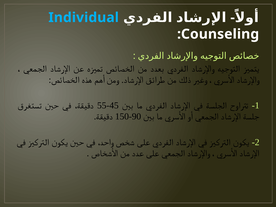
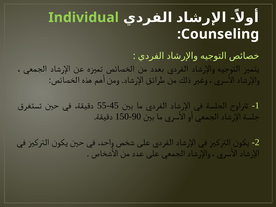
Individual colour: light blue -> light green
